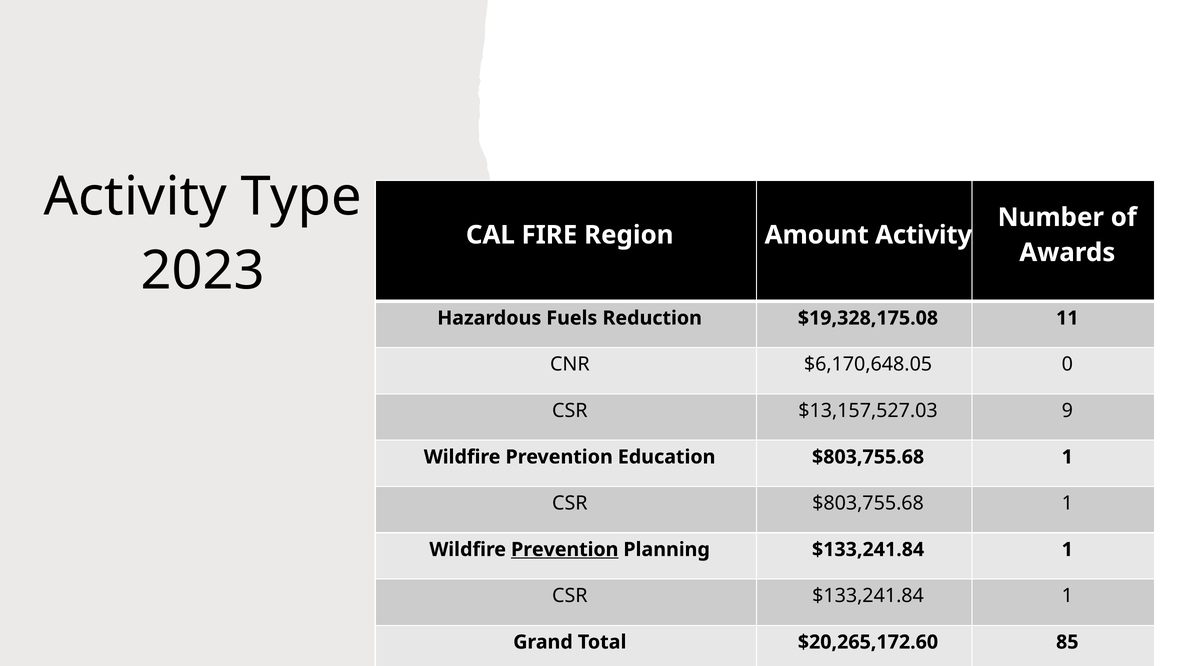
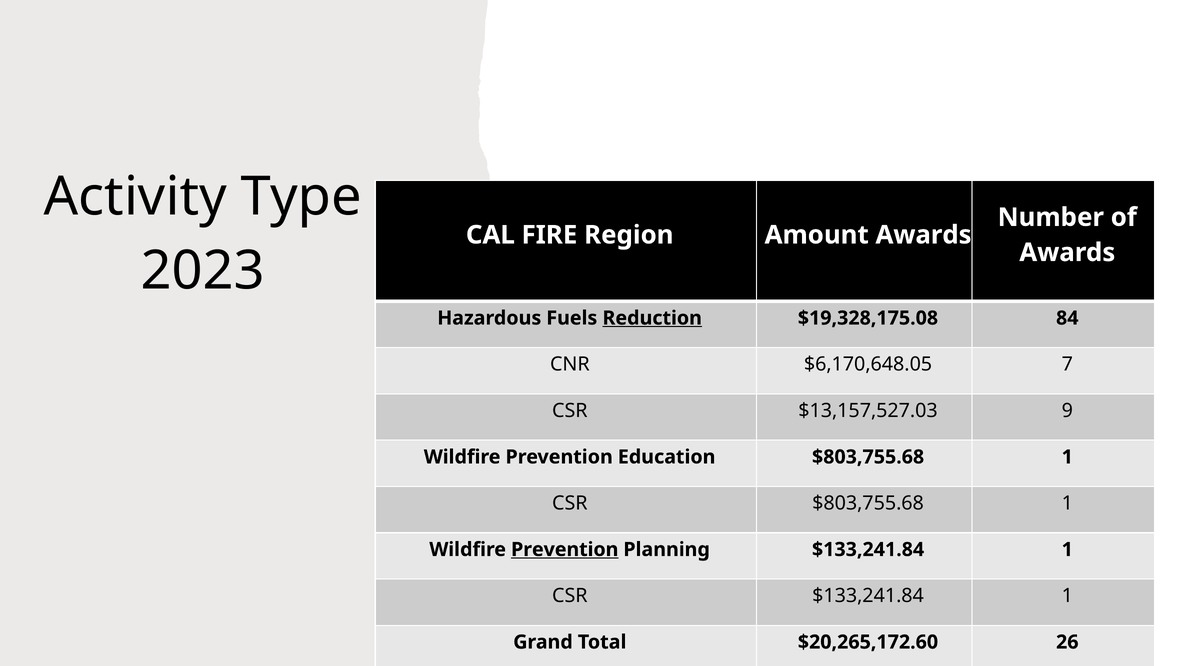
Amount Activity: Activity -> Awards
Reduction underline: none -> present
11: 11 -> 84
0: 0 -> 7
85: 85 -> 26
